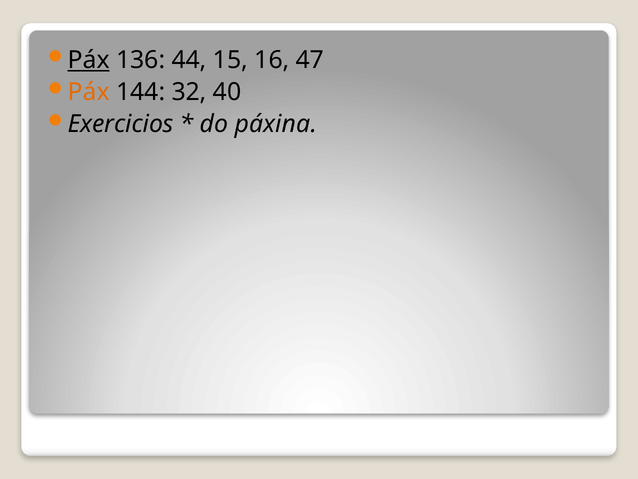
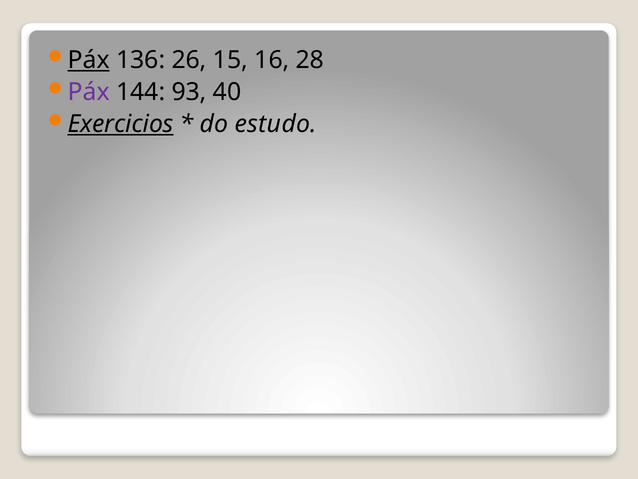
44: 44 -> 26
47: 47 -> 28
Páx at (89, 92) colour: orange -> purple
32: 32 -> 93
Exercicios underline: none -> present
páxina: páxina -> estudo
